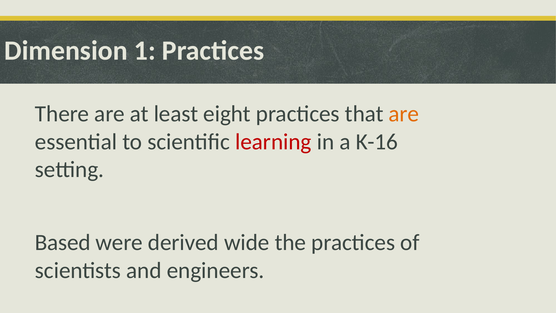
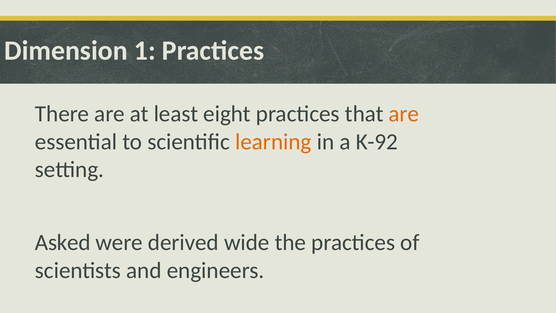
learning colour: red -> orange
K-16: K-16 -> K-92
Based: Based -> Asked
